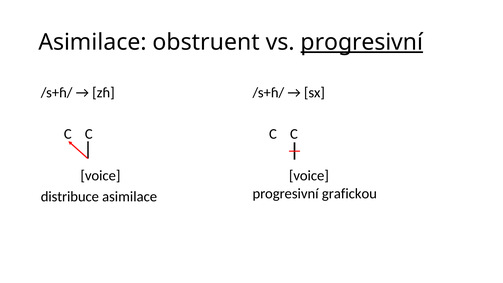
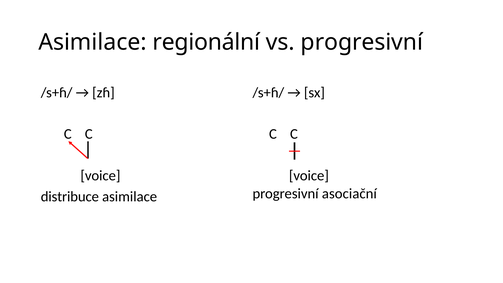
obstruent: obstruent -> regionální
progresivní at (362, 42) underline: present -> none
grafickou: grafickou -> asociační
